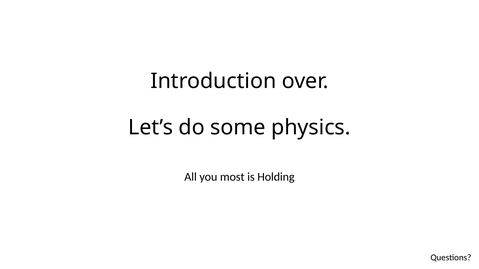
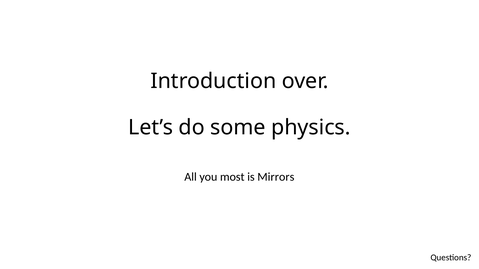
Holding: Holding -> Mirrors
